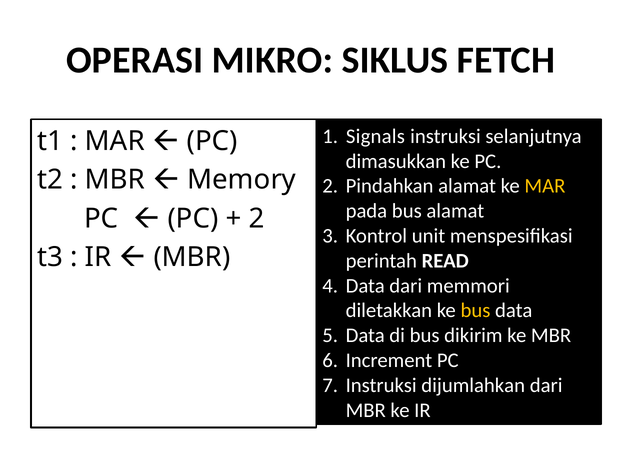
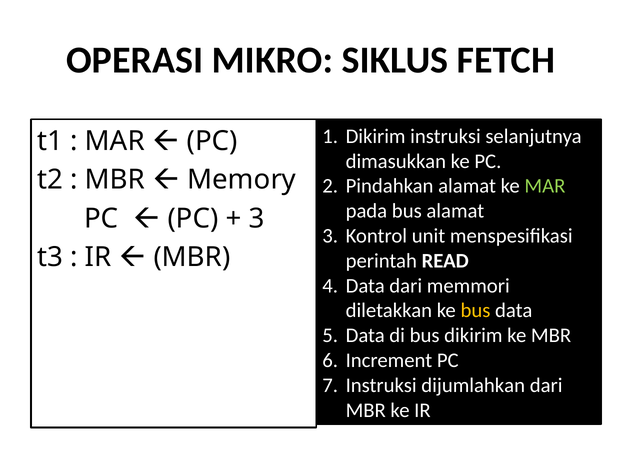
1 Signals: Signals -> Dikirim
MAR at (545, 186) colour: yellow -> light green
2 at (257, 218): 2 -> 3
